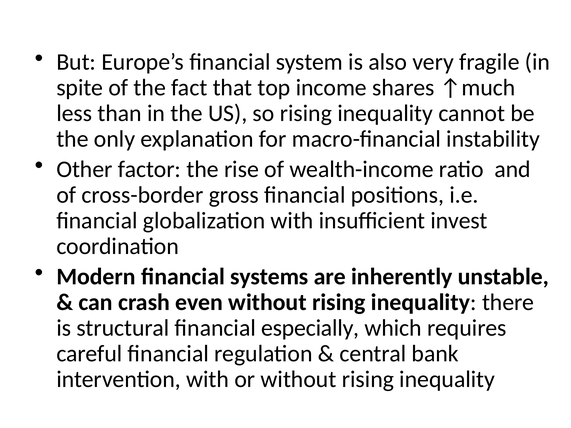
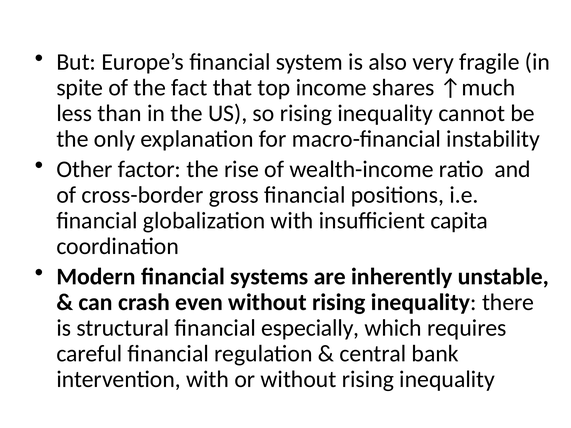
invest: invest -> capita
